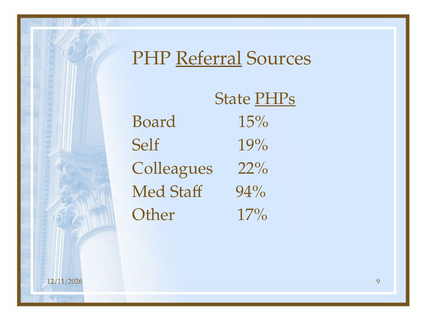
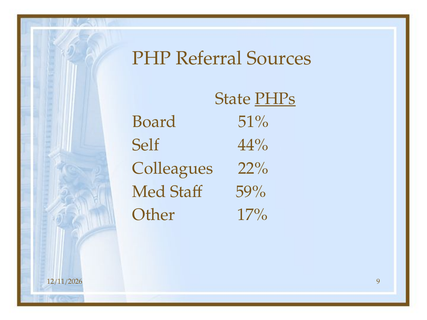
Referral underline: present -> none
15%: 15% -> 51%
19%: 19% -> 44%
94%: 94% -> 59%
